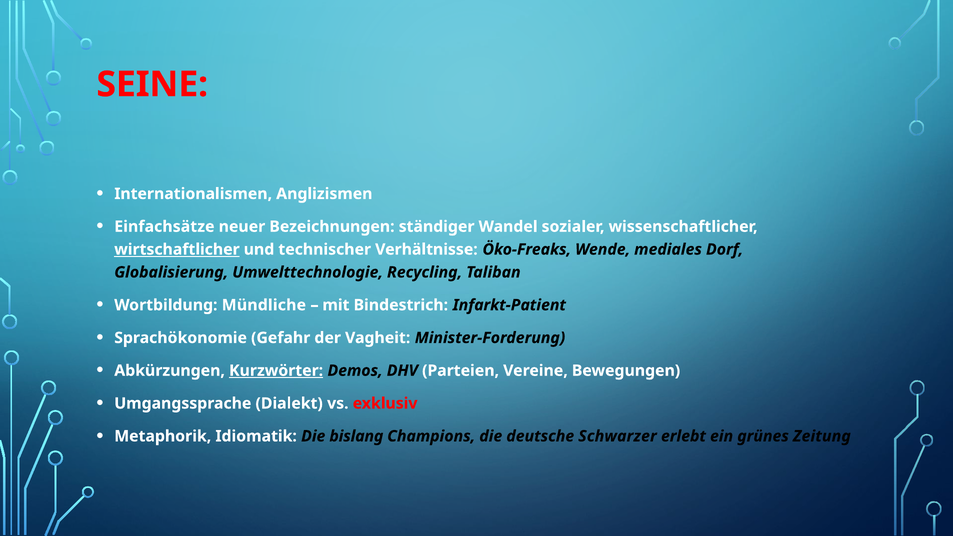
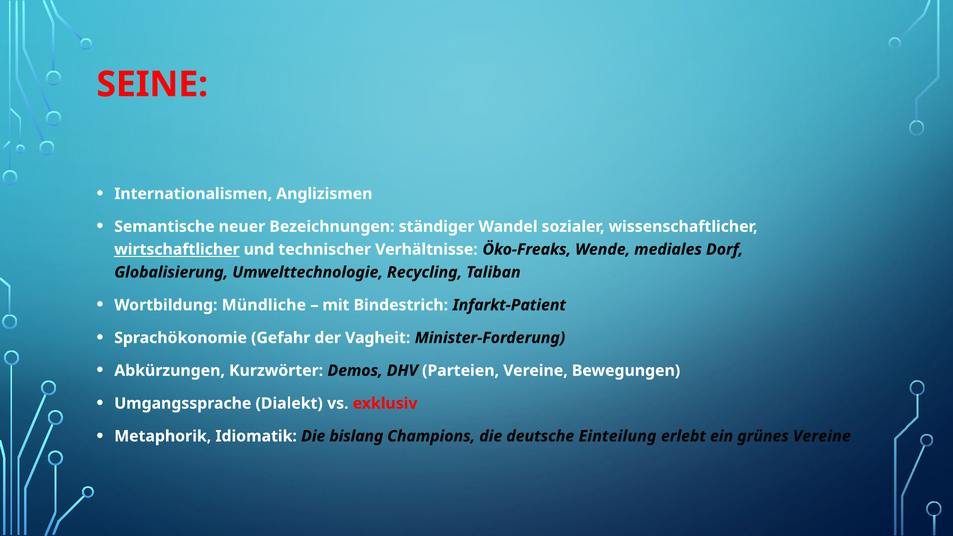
Einfachsätze: Einfachsätze -> Semantische
Kurzwörter underline: present -> none
Schwarzer: Schwarzer -> Einteilung
grünes Zeitung: Zeitung -> Vereine
